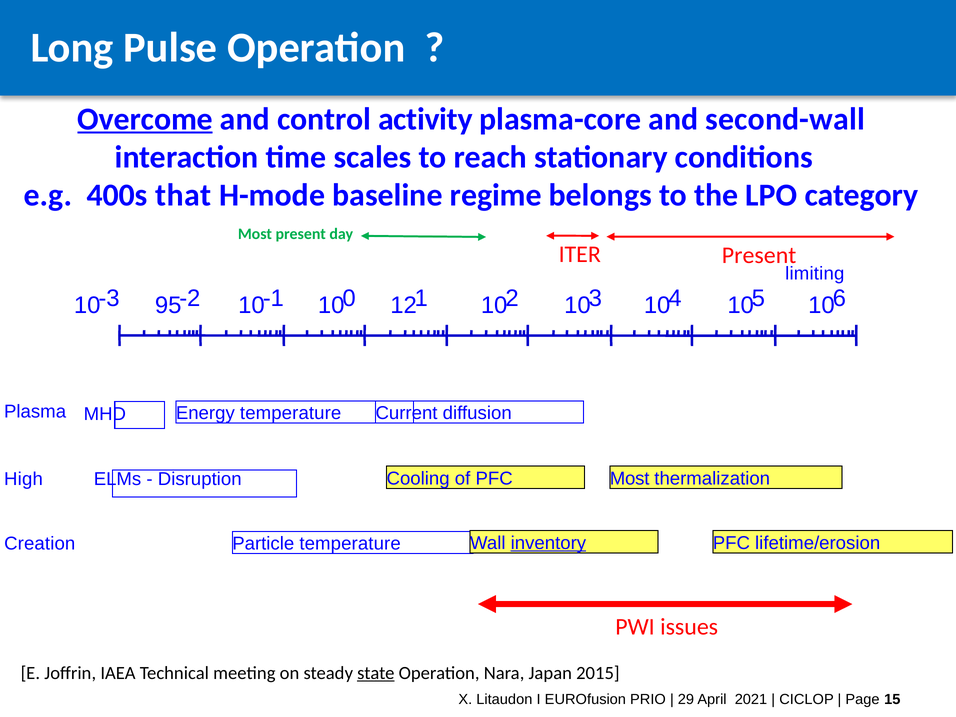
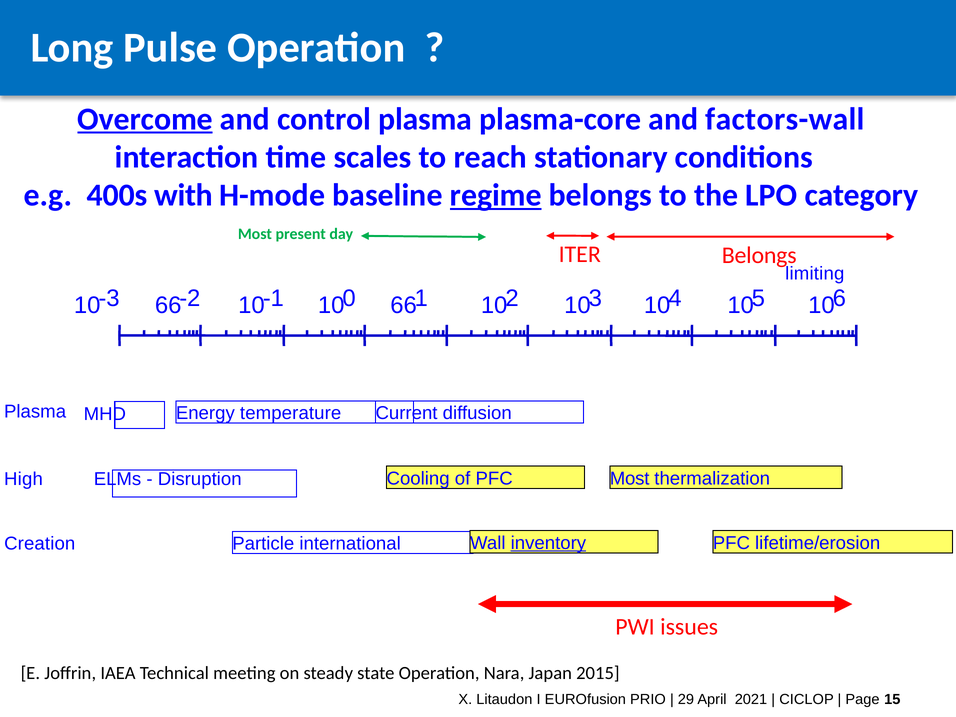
control activity: activity -> plasma
second-wall: second-wall -> factors-wall
that: that -> with
regime underline: none -> present
Present at (759, 255): Present -> Belongs
-3 95: 95 -> 66
0 12: 12 -> 66
Particle temperature: temperature -> international
state underline: present -> none
